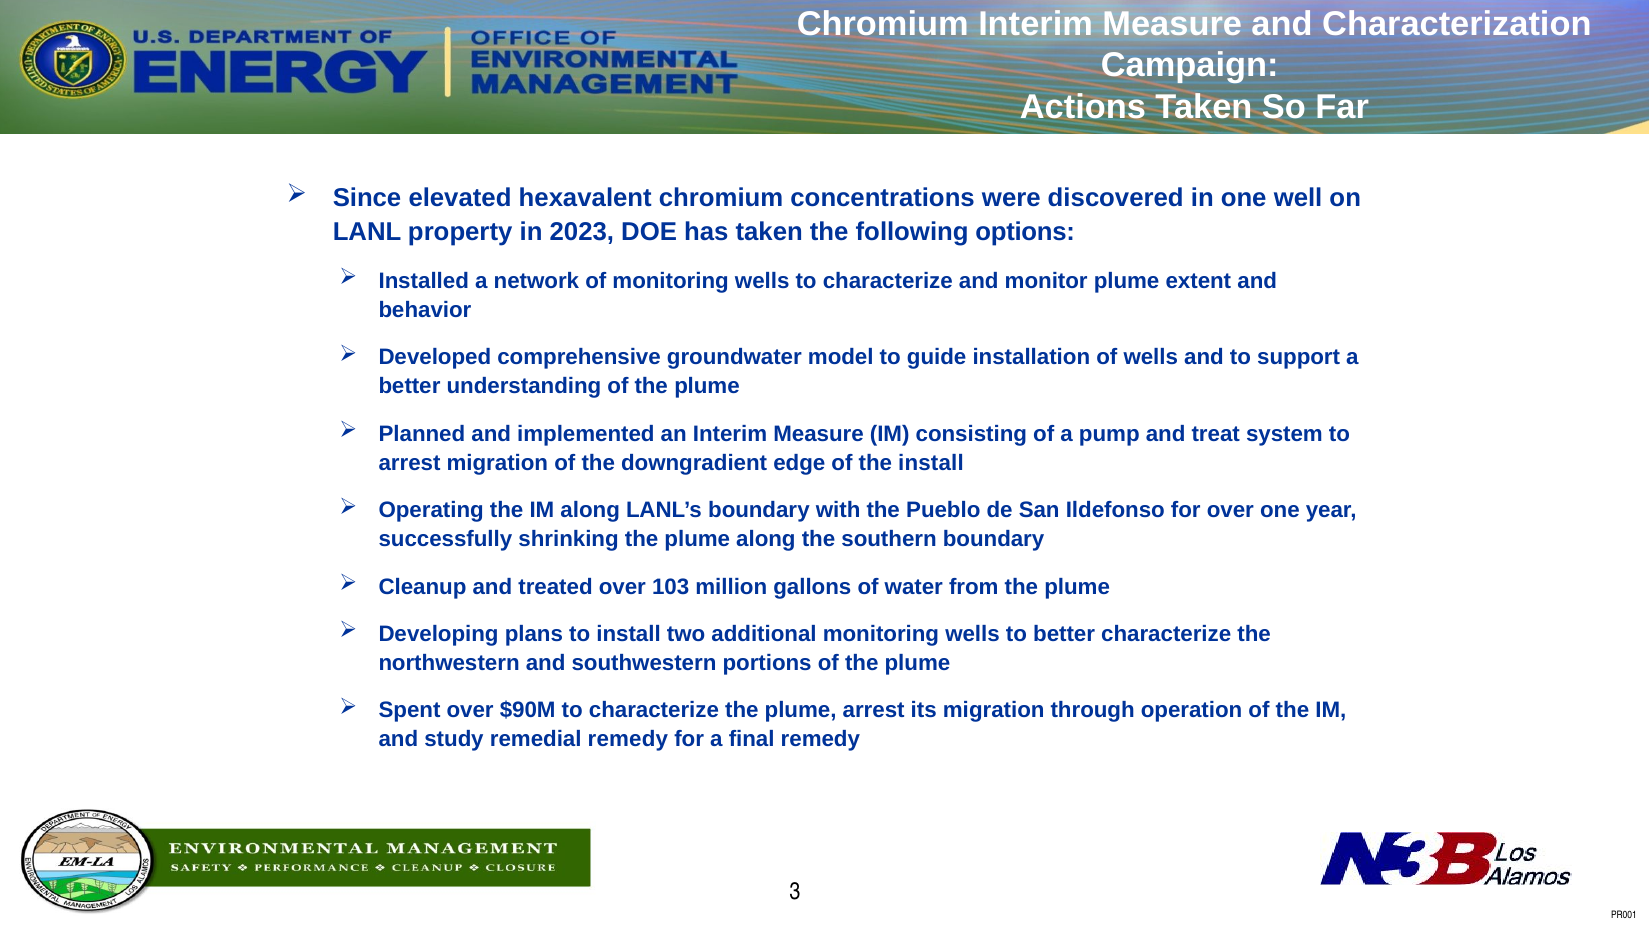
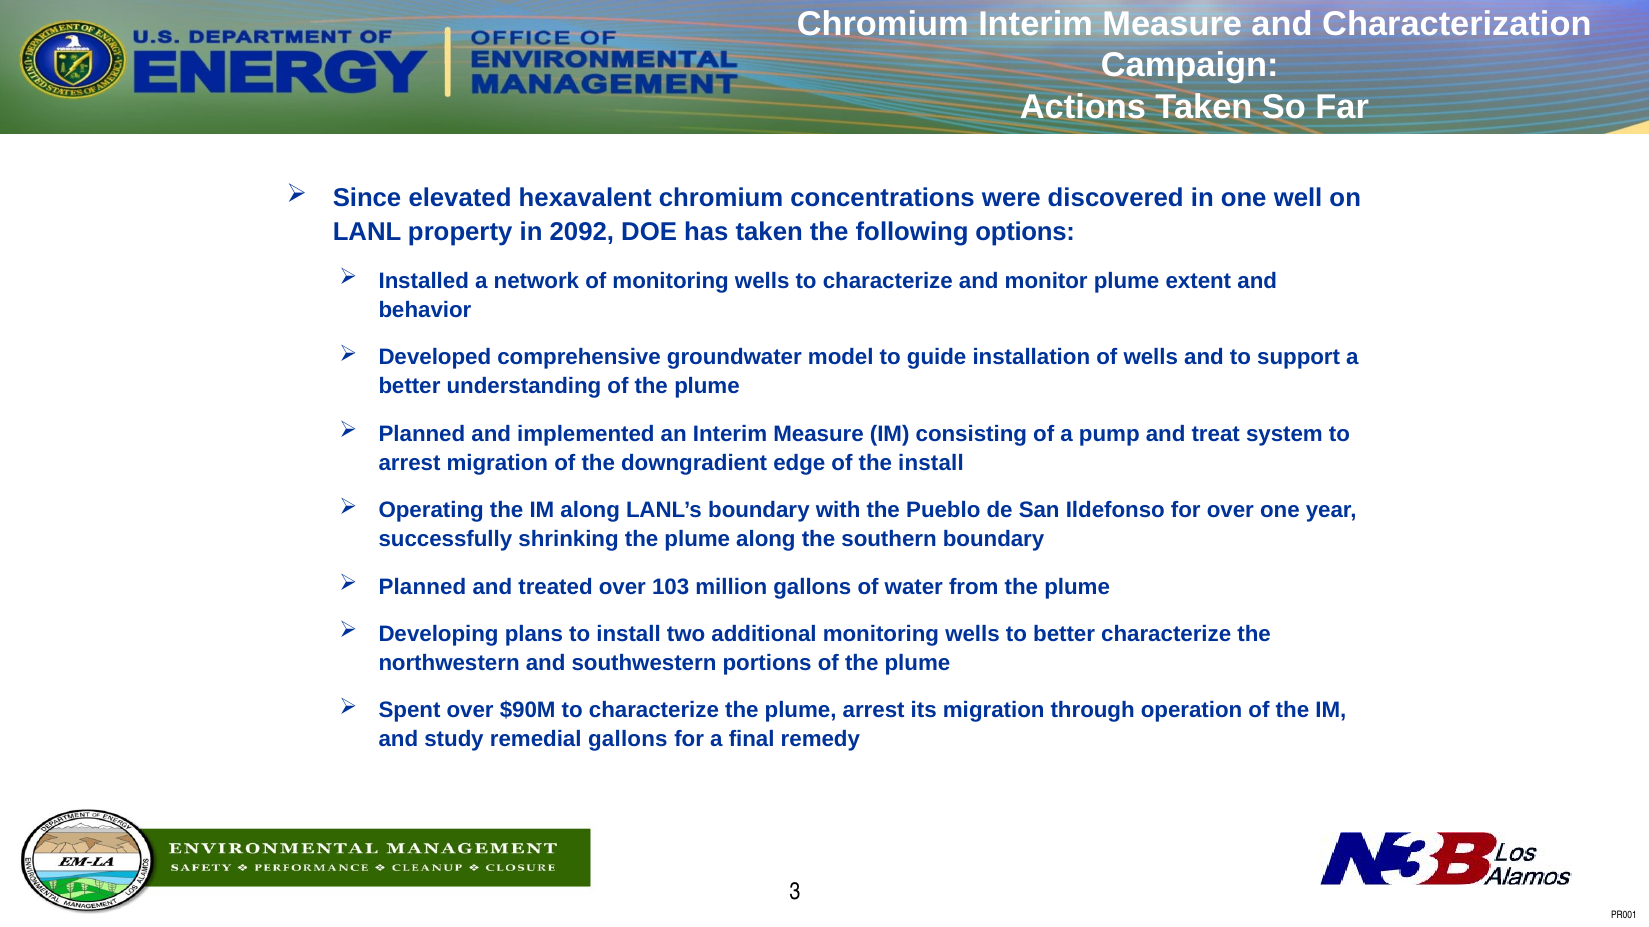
2023: 2023 -> 2092
Cleanup at (423, 587): Cleanup -> Planned
remedial remedy: remedy -> gallons
